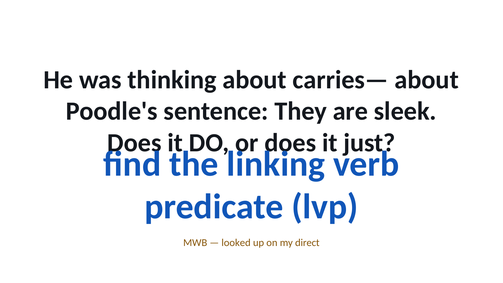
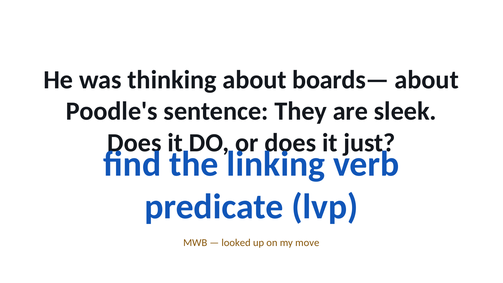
carries—: carries— -> boards—
direct: direct -> move
